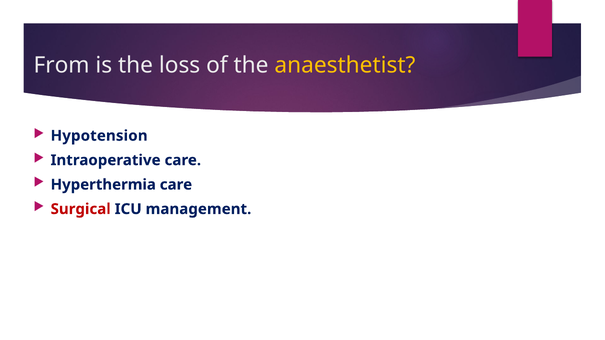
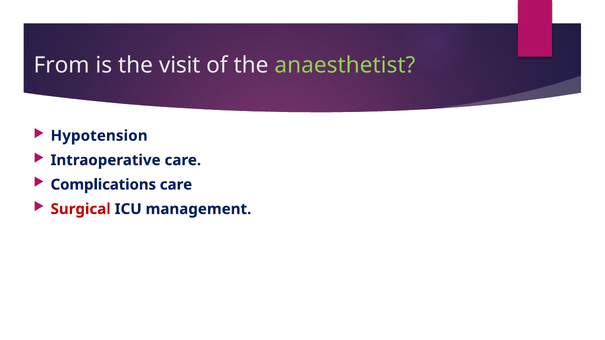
loss: loss -> visit
anaesthetist colour: yellow -> light green
Hyperthermia: Hyperthermia -> Complications
